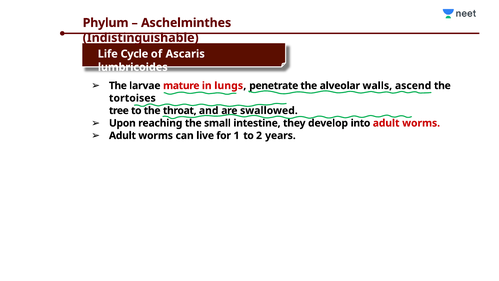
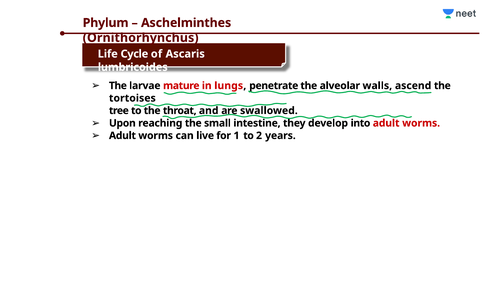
Indistinguishable: Indistinguishable -> Ornithorhynchus
